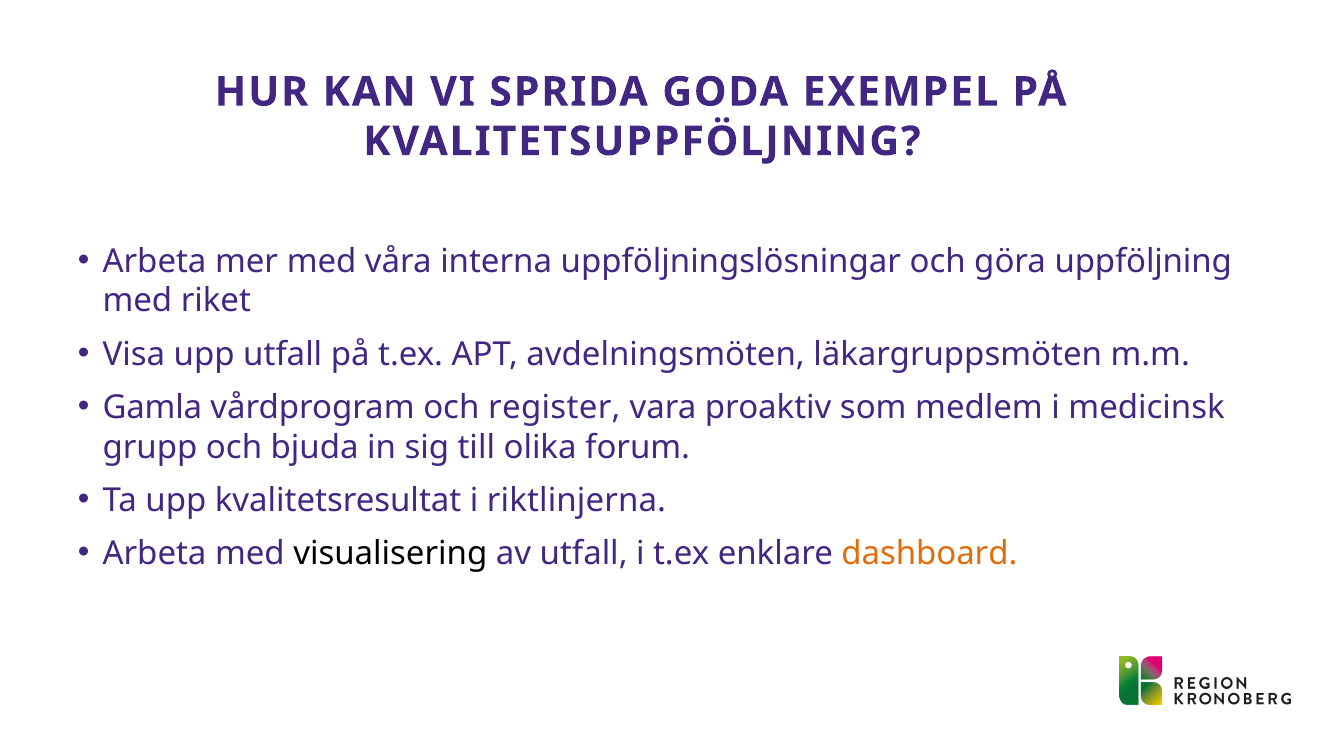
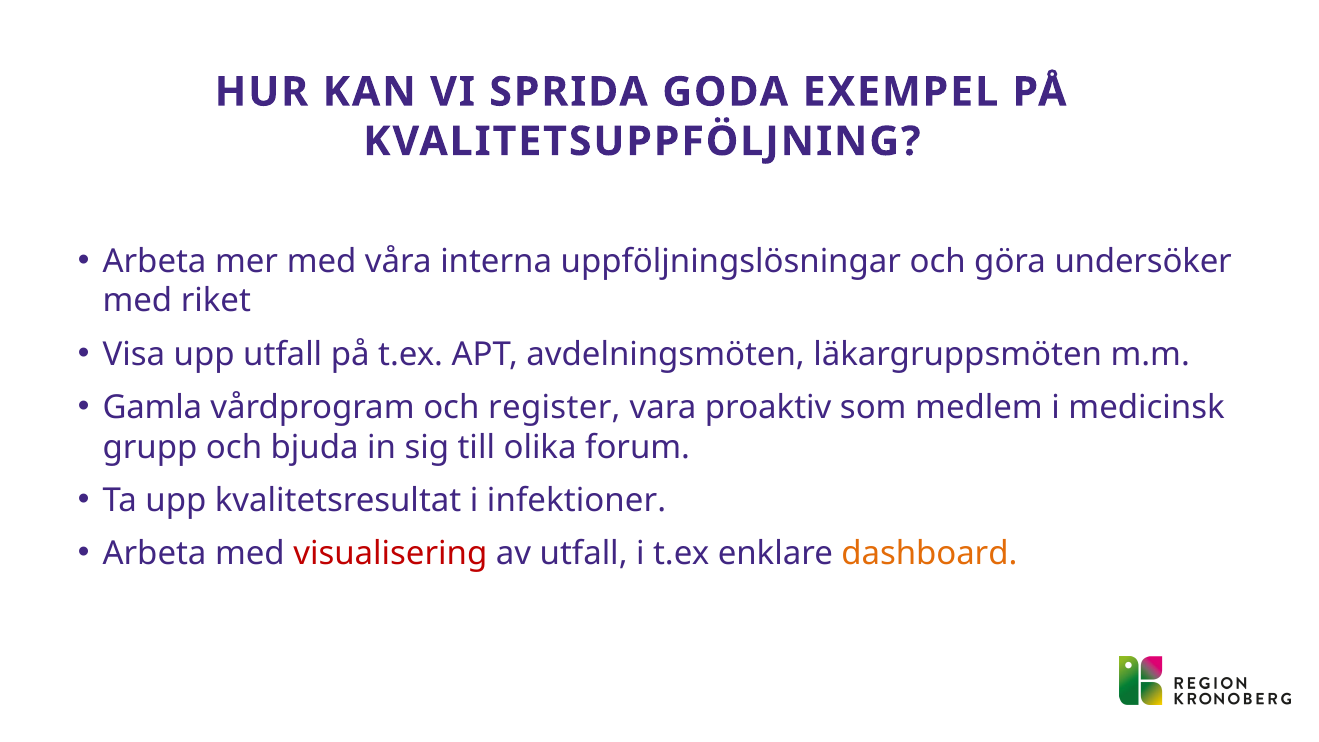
uppföljning: uppföljning -> undersöker
riktlinjerna: riktlinjerna -> infektioner
visualisering colour: black -> red
